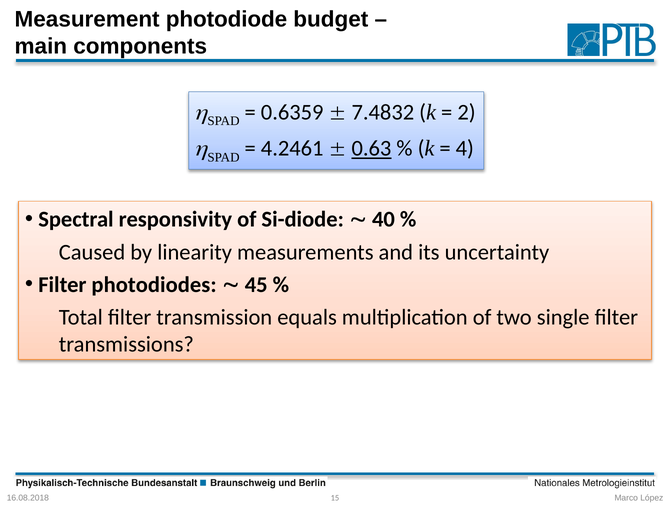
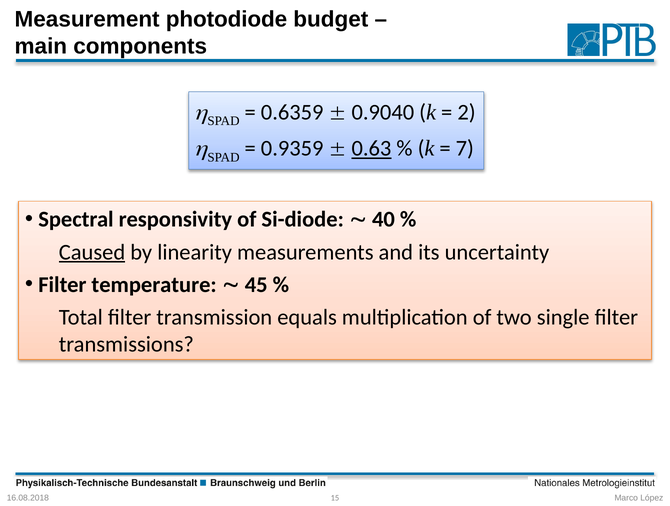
7.4832: 7.4832 -> 0.9040
4.2461: 4.2461 -> 0.9359
4: 4 -> 7
Caused underline: none -> present
photodiodes: photodiodes -> temperature
